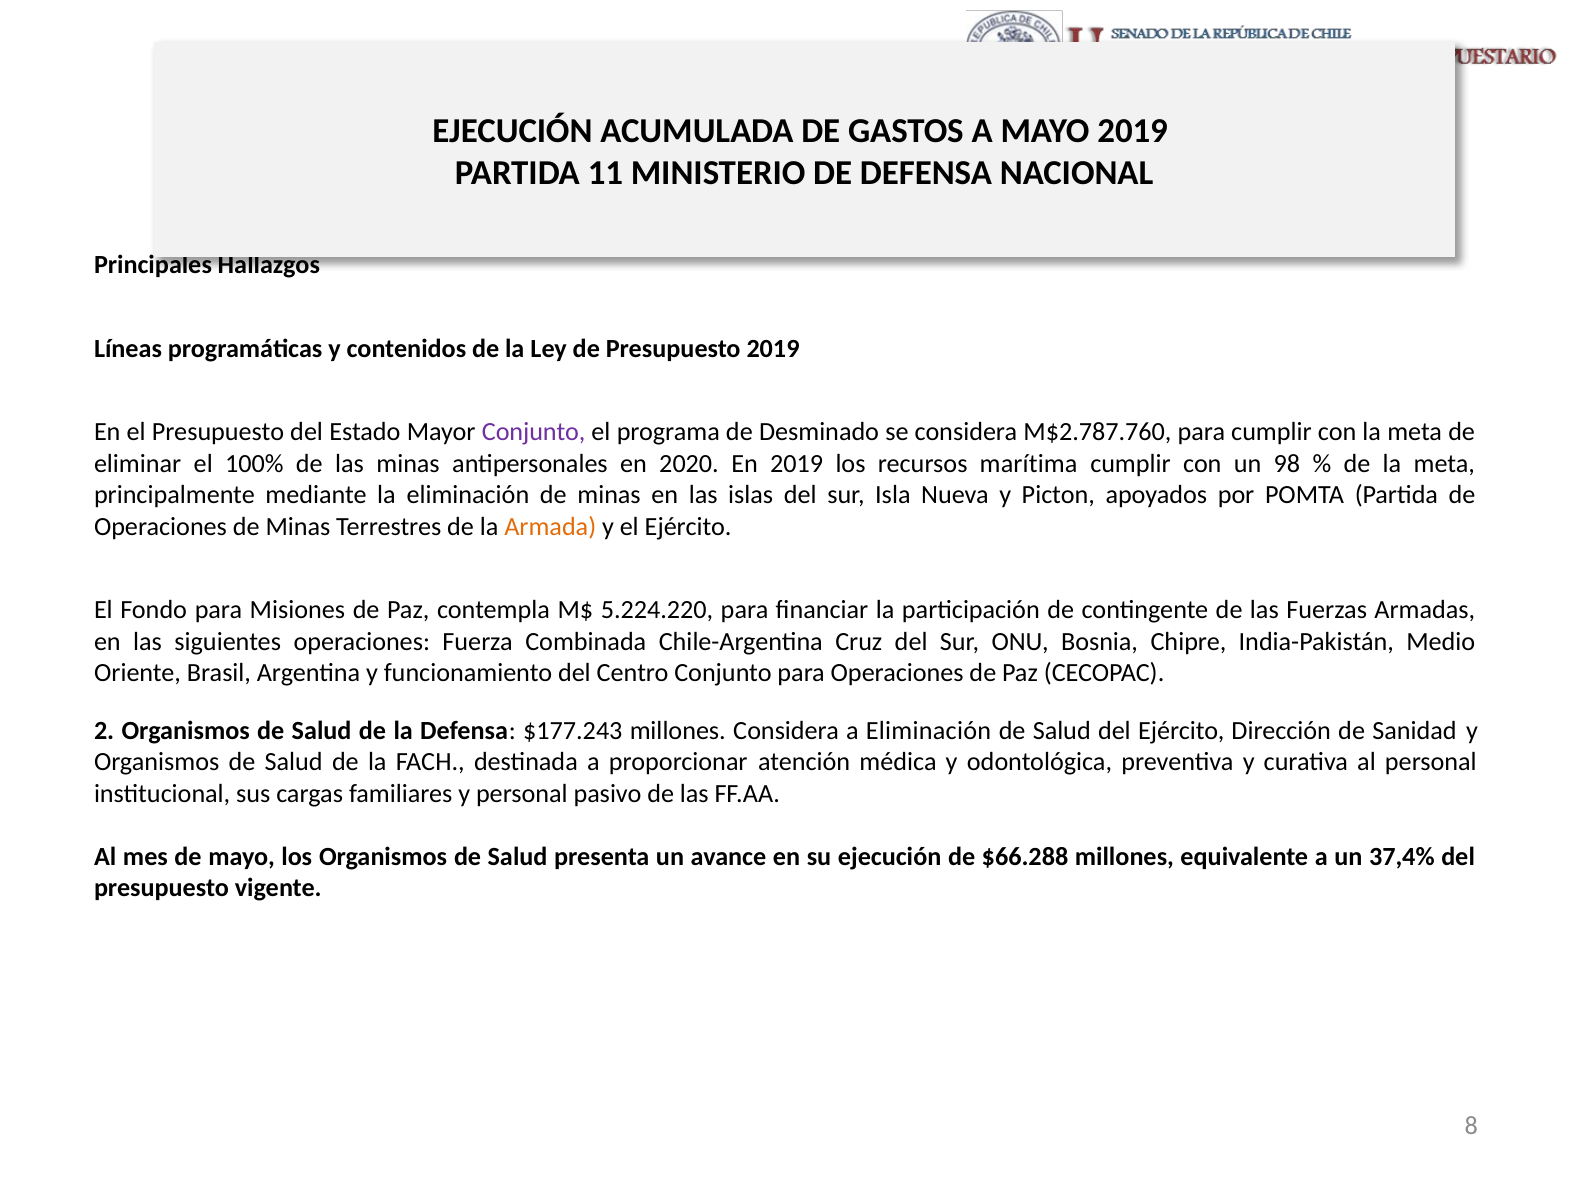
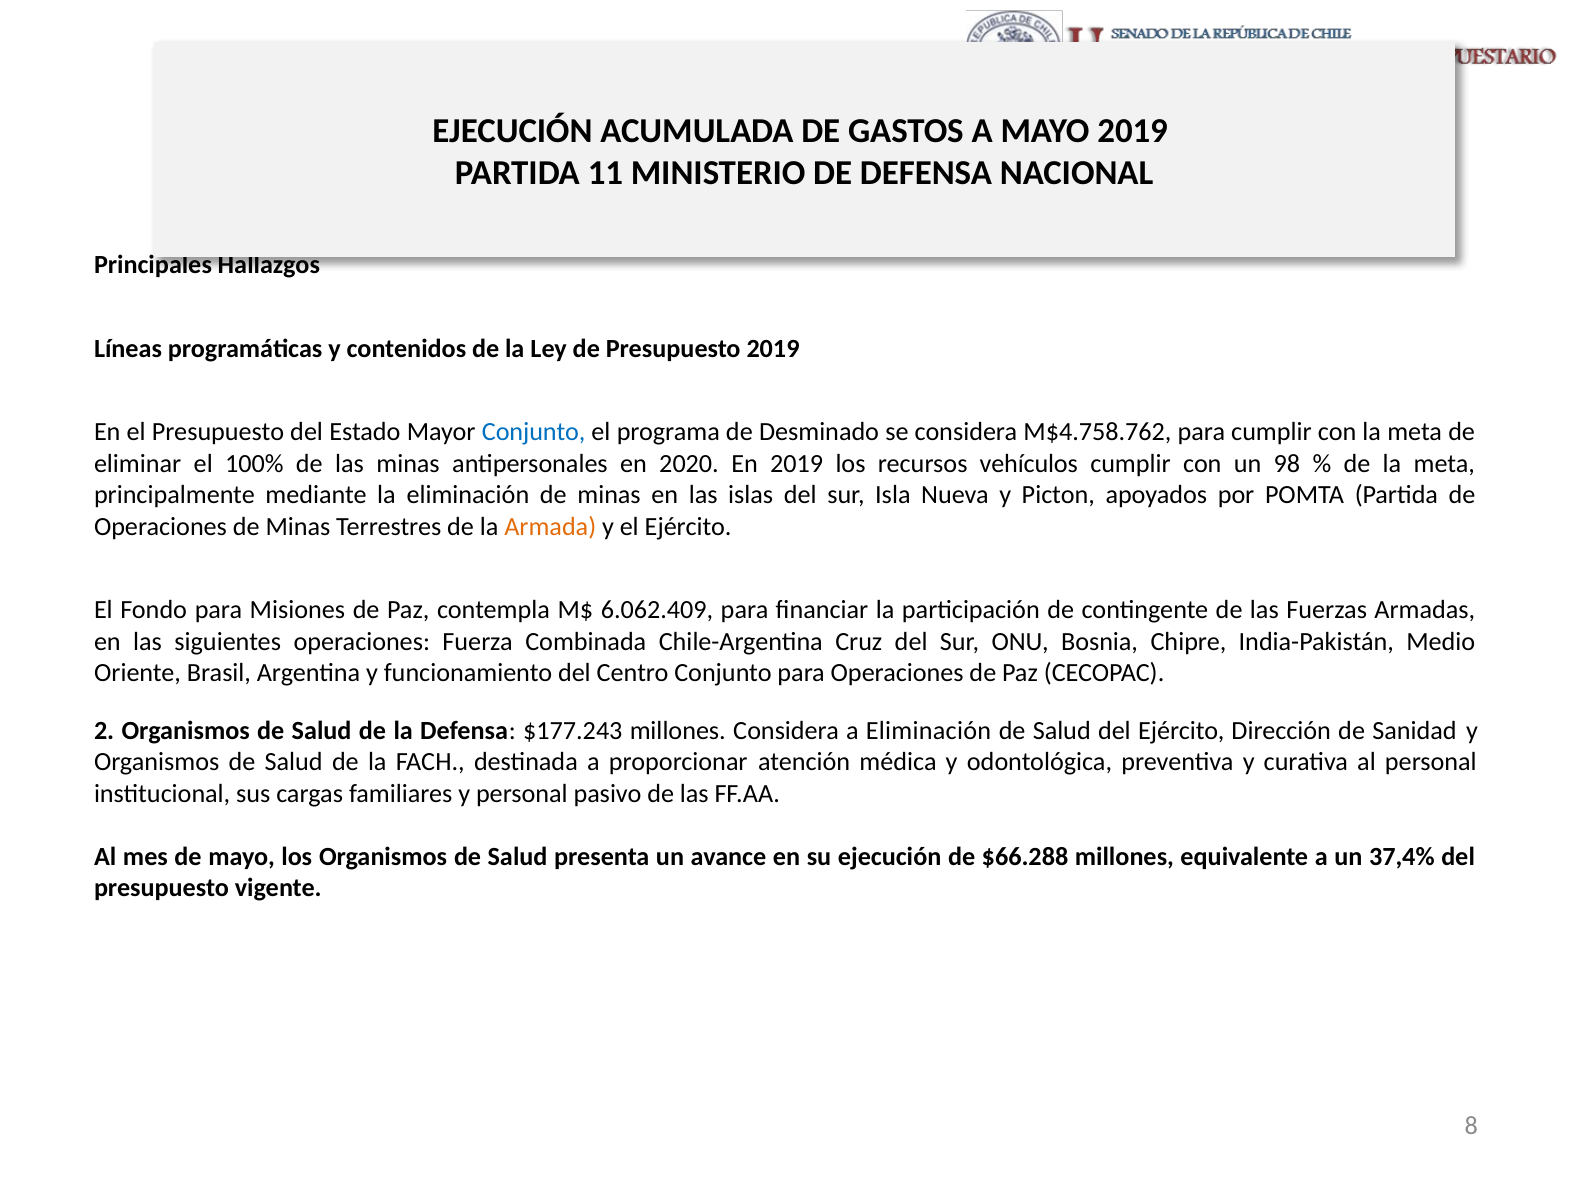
Conjunto at (534, 432) colour: purple -> blue
M$2.787.760: M$2.787.760 -> M$4.758.762
marítima: marítima -> vehículos
5.224.220: 5.224.220 -> 6.062.409
